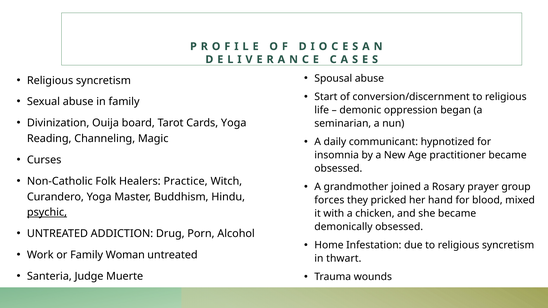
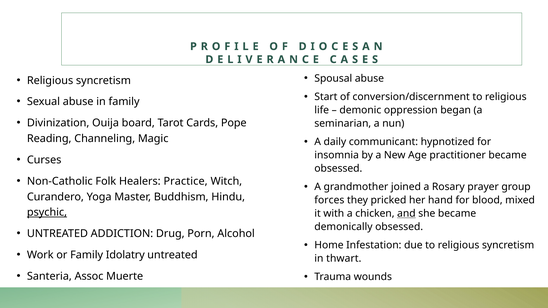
Cards Yoga: Yoga -> Pope
and underline: none -> present
Woman: Woman -> Idolatry
Judge: Judge -> Assoc
